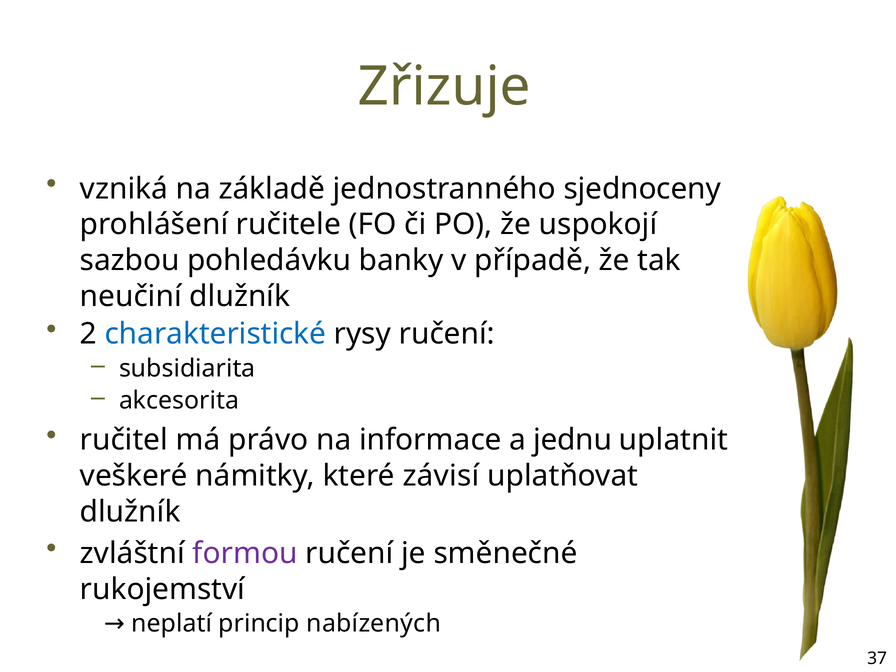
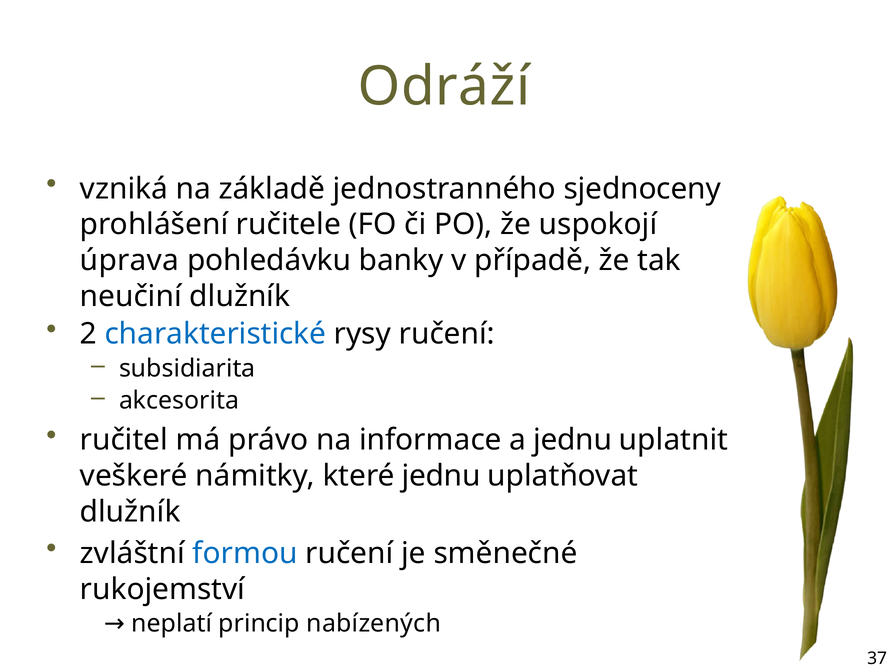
Zřizuje: Zřizuje -> Odráží
sazbou: sazbou -> úprava
které závisí: závisí -> jednu
formou colour: purple -> blue
